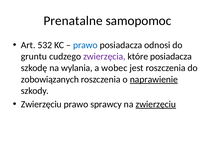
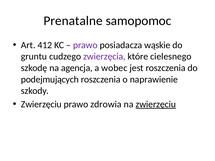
532: 532 -> 412
prawo at (85, 45) colour: blue -> purple
odnosi: odnosi -> wąskie
które posiadacza: posiadacza -> cielesnego
wylania: wylania -> agencja
zobowiązanych: zobowiązanych -> podejmujących
naprawienie underline: present -> none
sprawcy: sprawcy -> zdrowia
